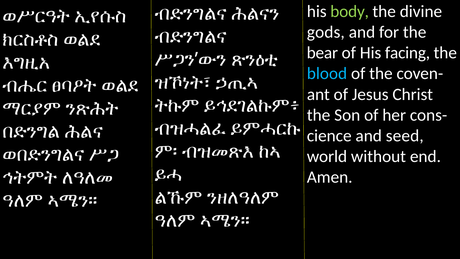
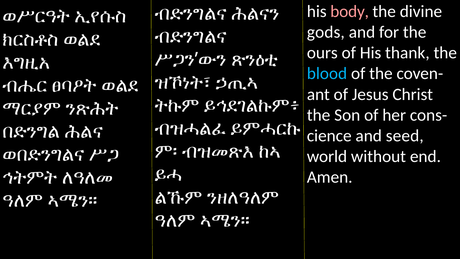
body colour: light green -> pink
bear: bear -> ours
facing: facing -> thank
